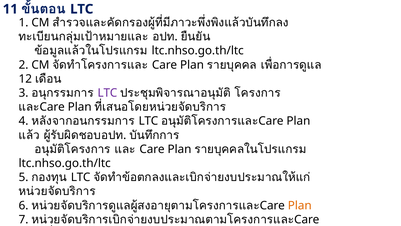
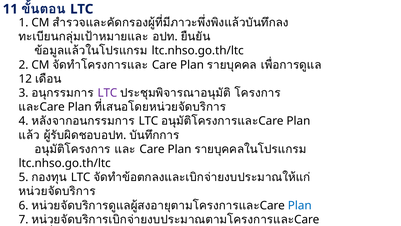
Plan at (300, 205) colour: orange -> blue
